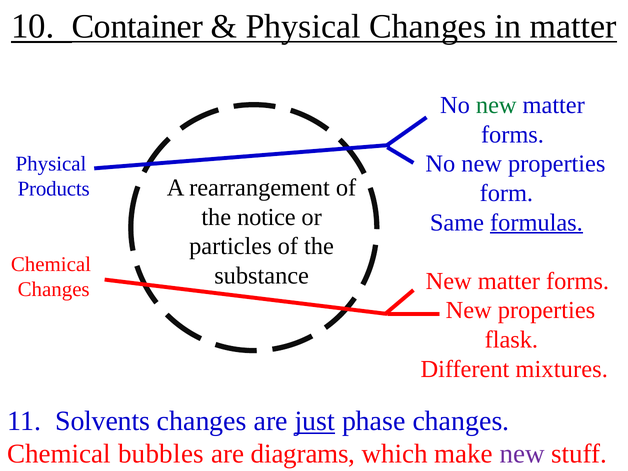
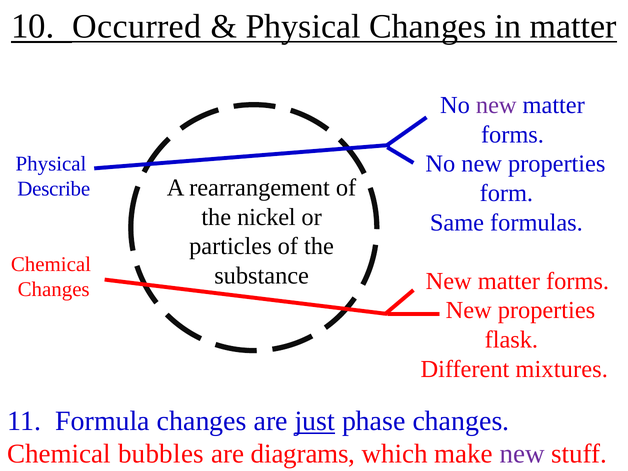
Container: Container -> Occurred
new at (496, 105) colour: green -> purple
Products: Products -> Describe
notice: notice -> nickel
formulas underline: present -> none
Solvents: Solvents -> Formula
